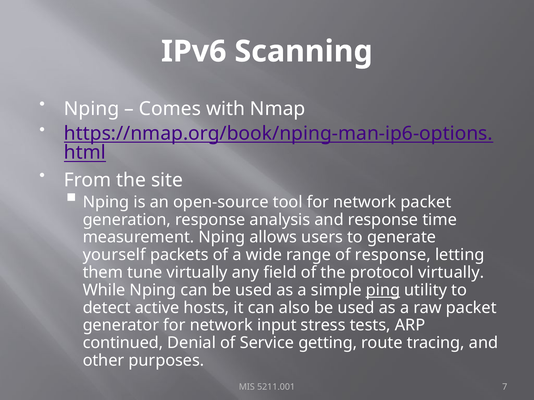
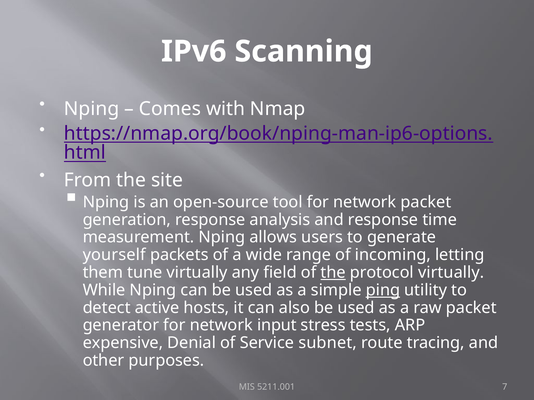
of response: response -> incoming
the at (333, 273) underline: none -> present
continued: continued -> expensive
getting: getting -> subnet
